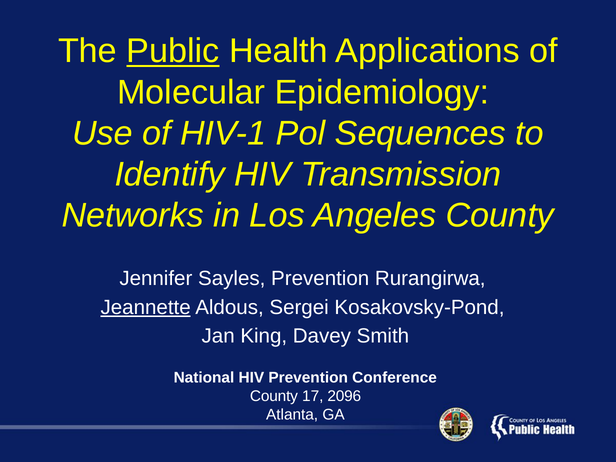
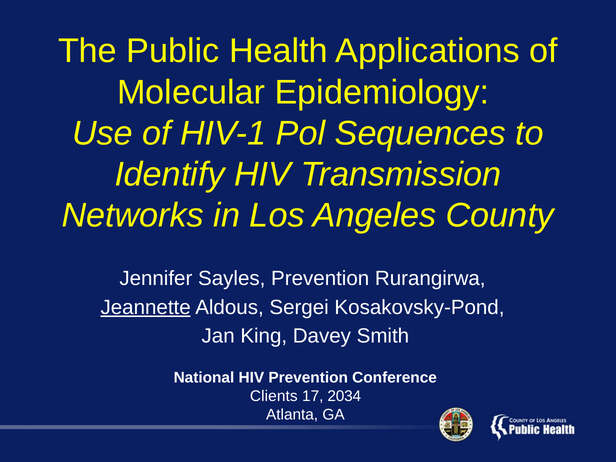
Public underline: present -> none
County at (274, 396): County -> Clients
2096: 2096 -> 2034
